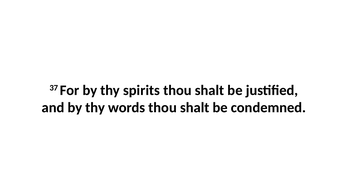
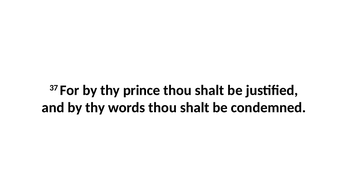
spirits: spirits -> prince
